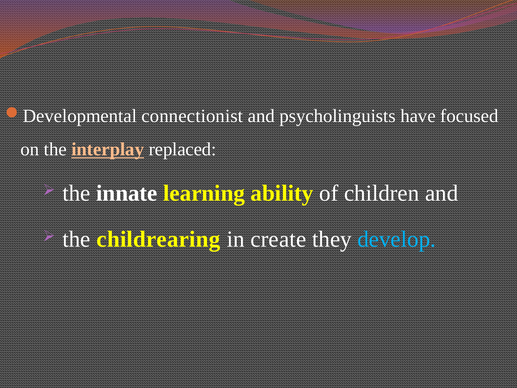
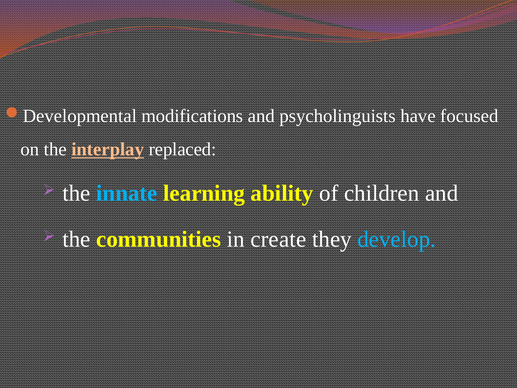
connectionist: connectionist -> modifications
innate colour: white -> light blue
childrearing: childrearing -> communities
